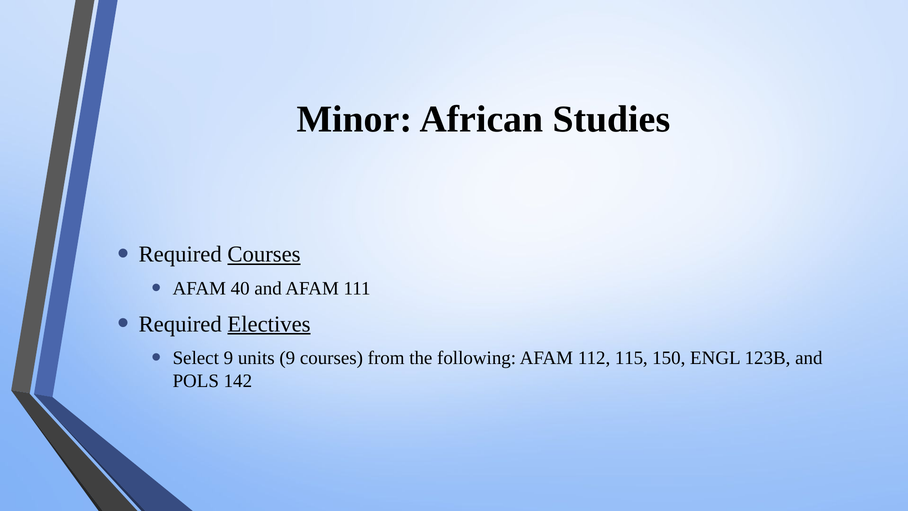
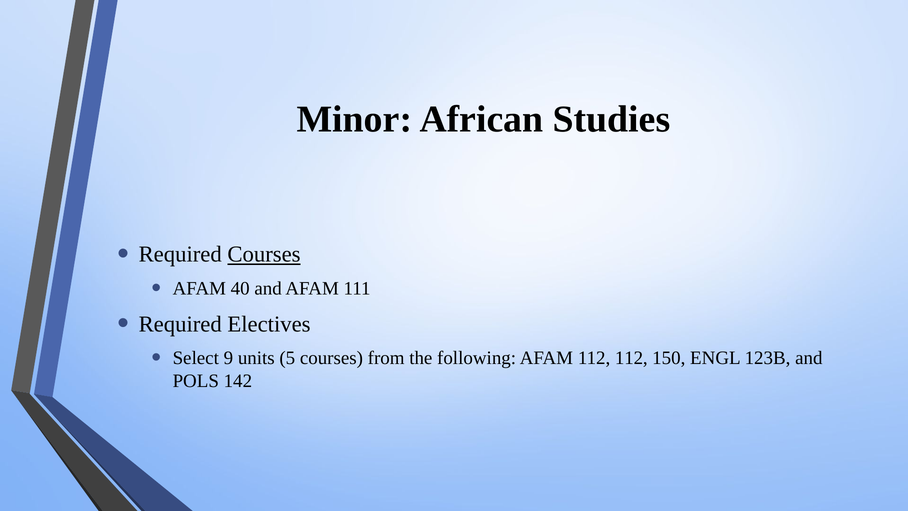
Electives underline: present -> none
units 9: 9 -> 5
112 115: 115 -> 112
